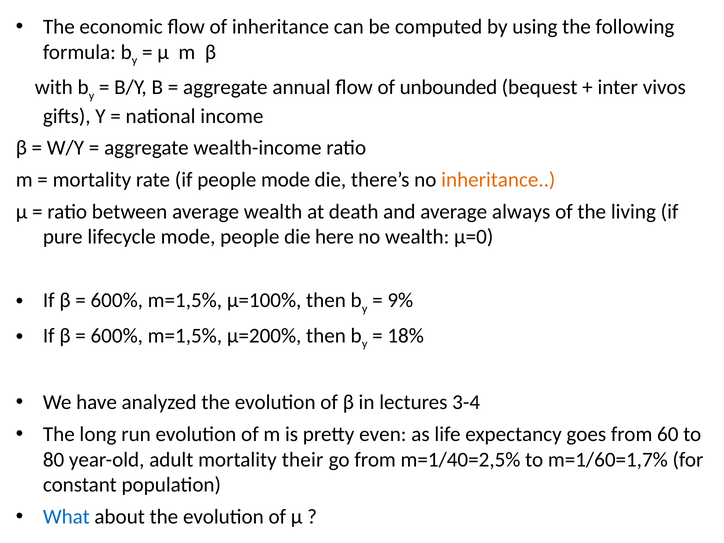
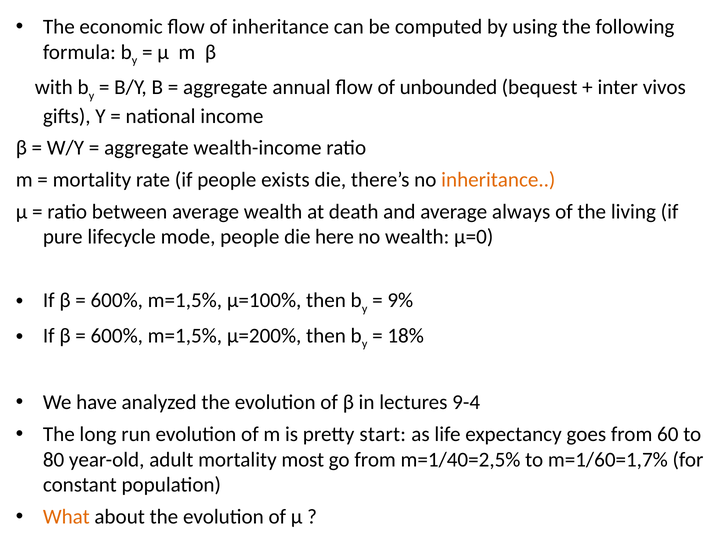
people mode: mode -> exists
3-4: 3-4 -> 9-4
even: even -> start
their: their -> most
What colour: blue -> orange
